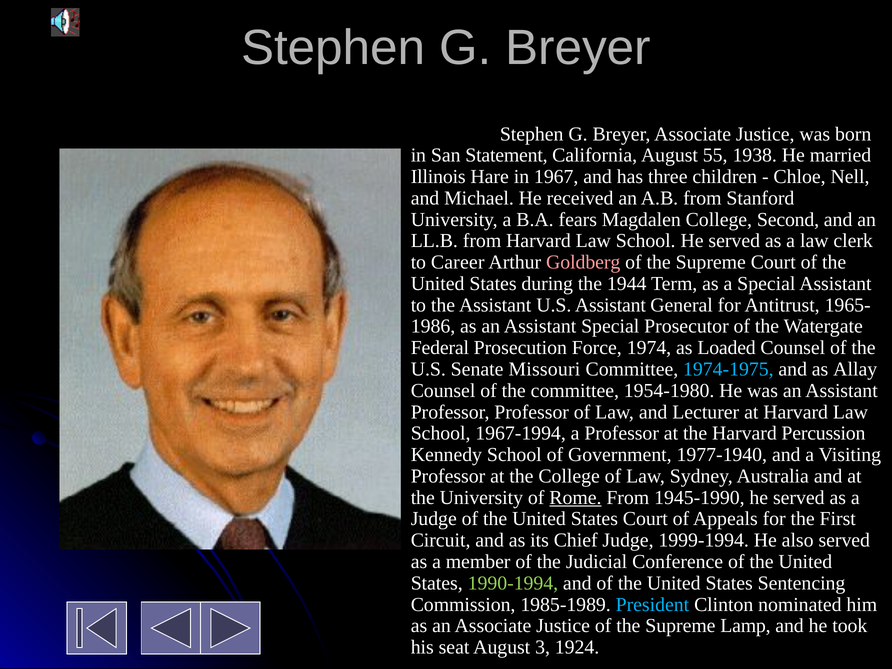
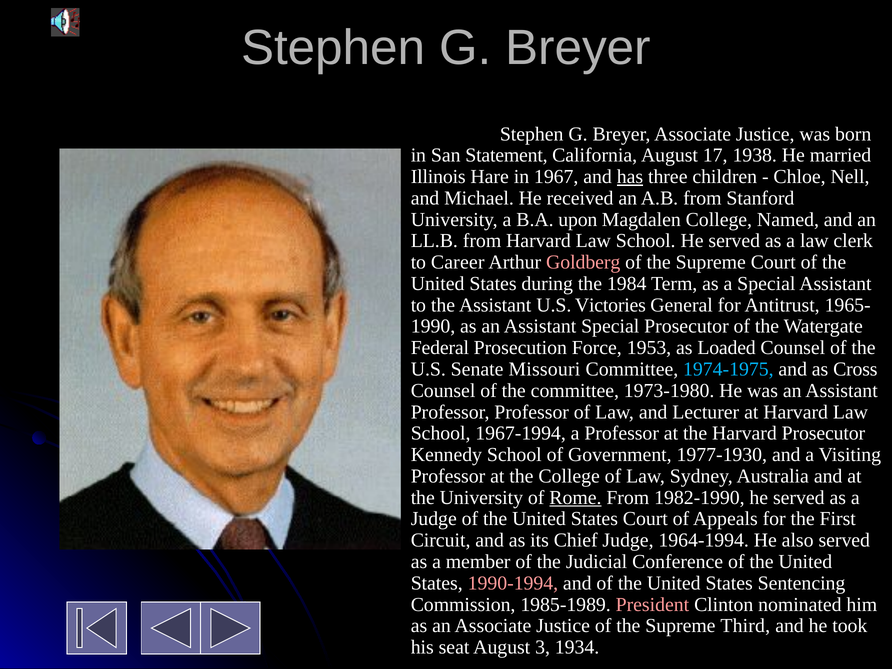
55: 55 -> 17
has underline: none -> present
fears: fears -> upon
Second: Second -> Named
1944: 1944 -> 1984
U.S Assistant: Assistant -> Victories
1986: 1986 -> 1990
1974: 1974 -> 1953
Allay: Allay -> Cross
1954-1980: 1954-1980 -> 1973-1980
Harvard Percussion: Percussion -> Prosecutor
1977-1940: 1977-1940 -> 1977-1930
1945-1990: 1945-1990 -> 1982-1990
1999-1994: 1999-1994 -> 1964-1994
1990-1994 colour: light green -> pink
President colour: light blue -> pink
Lamp: Lamp -> Third
1924: 1924 -> 1934
